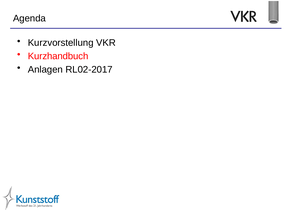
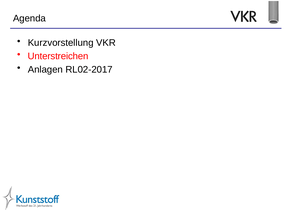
Kurzhandbuch: Kurzhandbuch -> Unterstreichen
